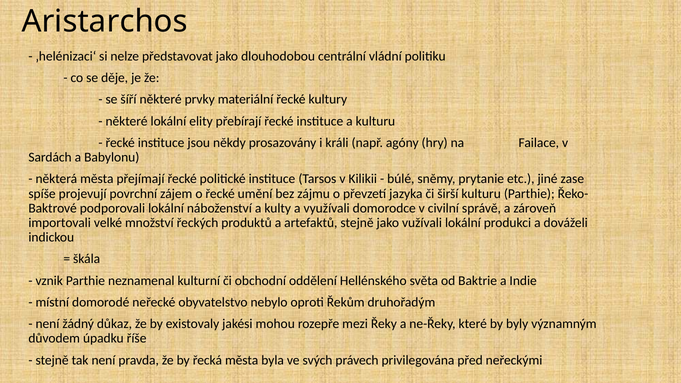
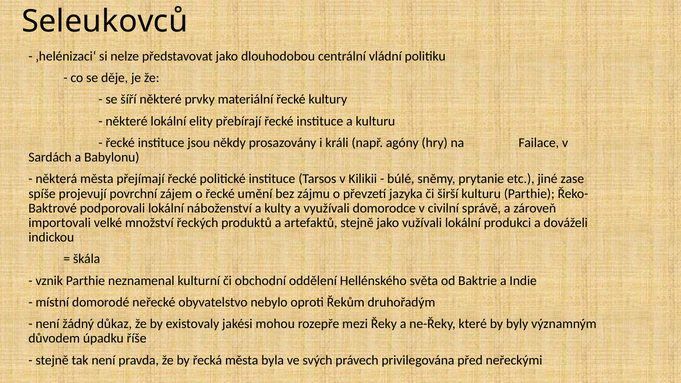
Aristarchos: Aristarchos -> Seleukovců
